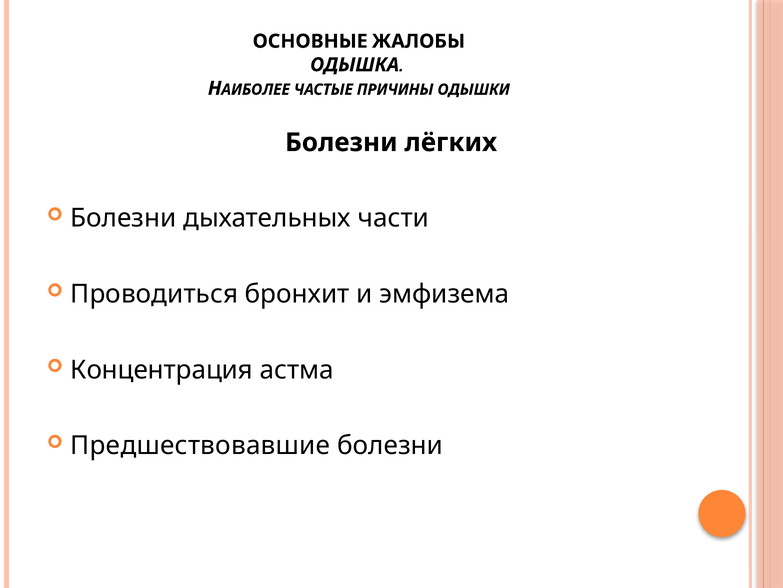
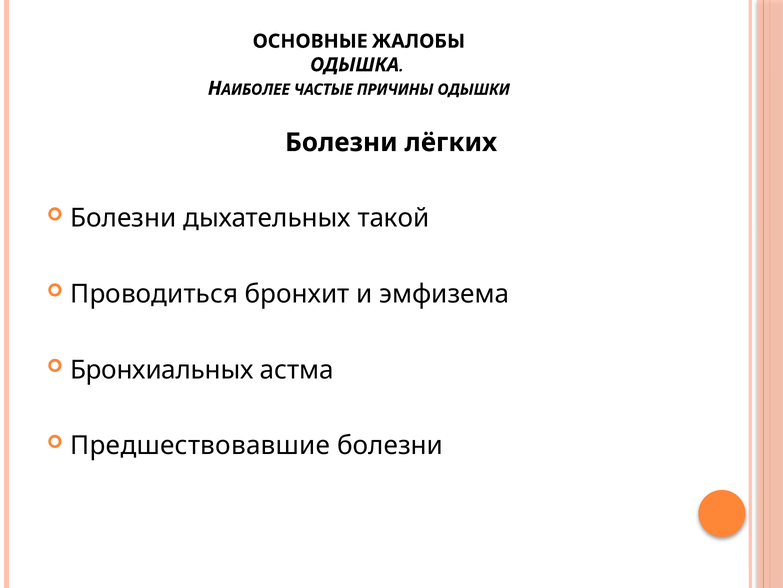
части: части -> такой
Концентрация: Концентрация -> Бронхиальных
